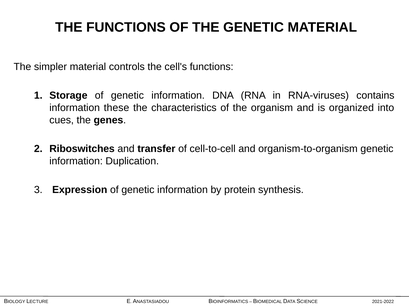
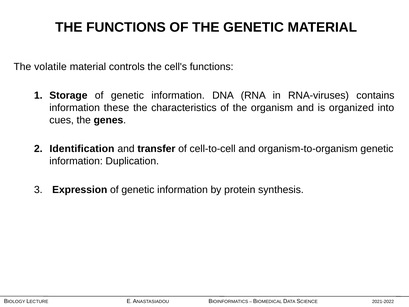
simpler: simpler -> volatile
Riboswitches: Riboswitches -> Identification
